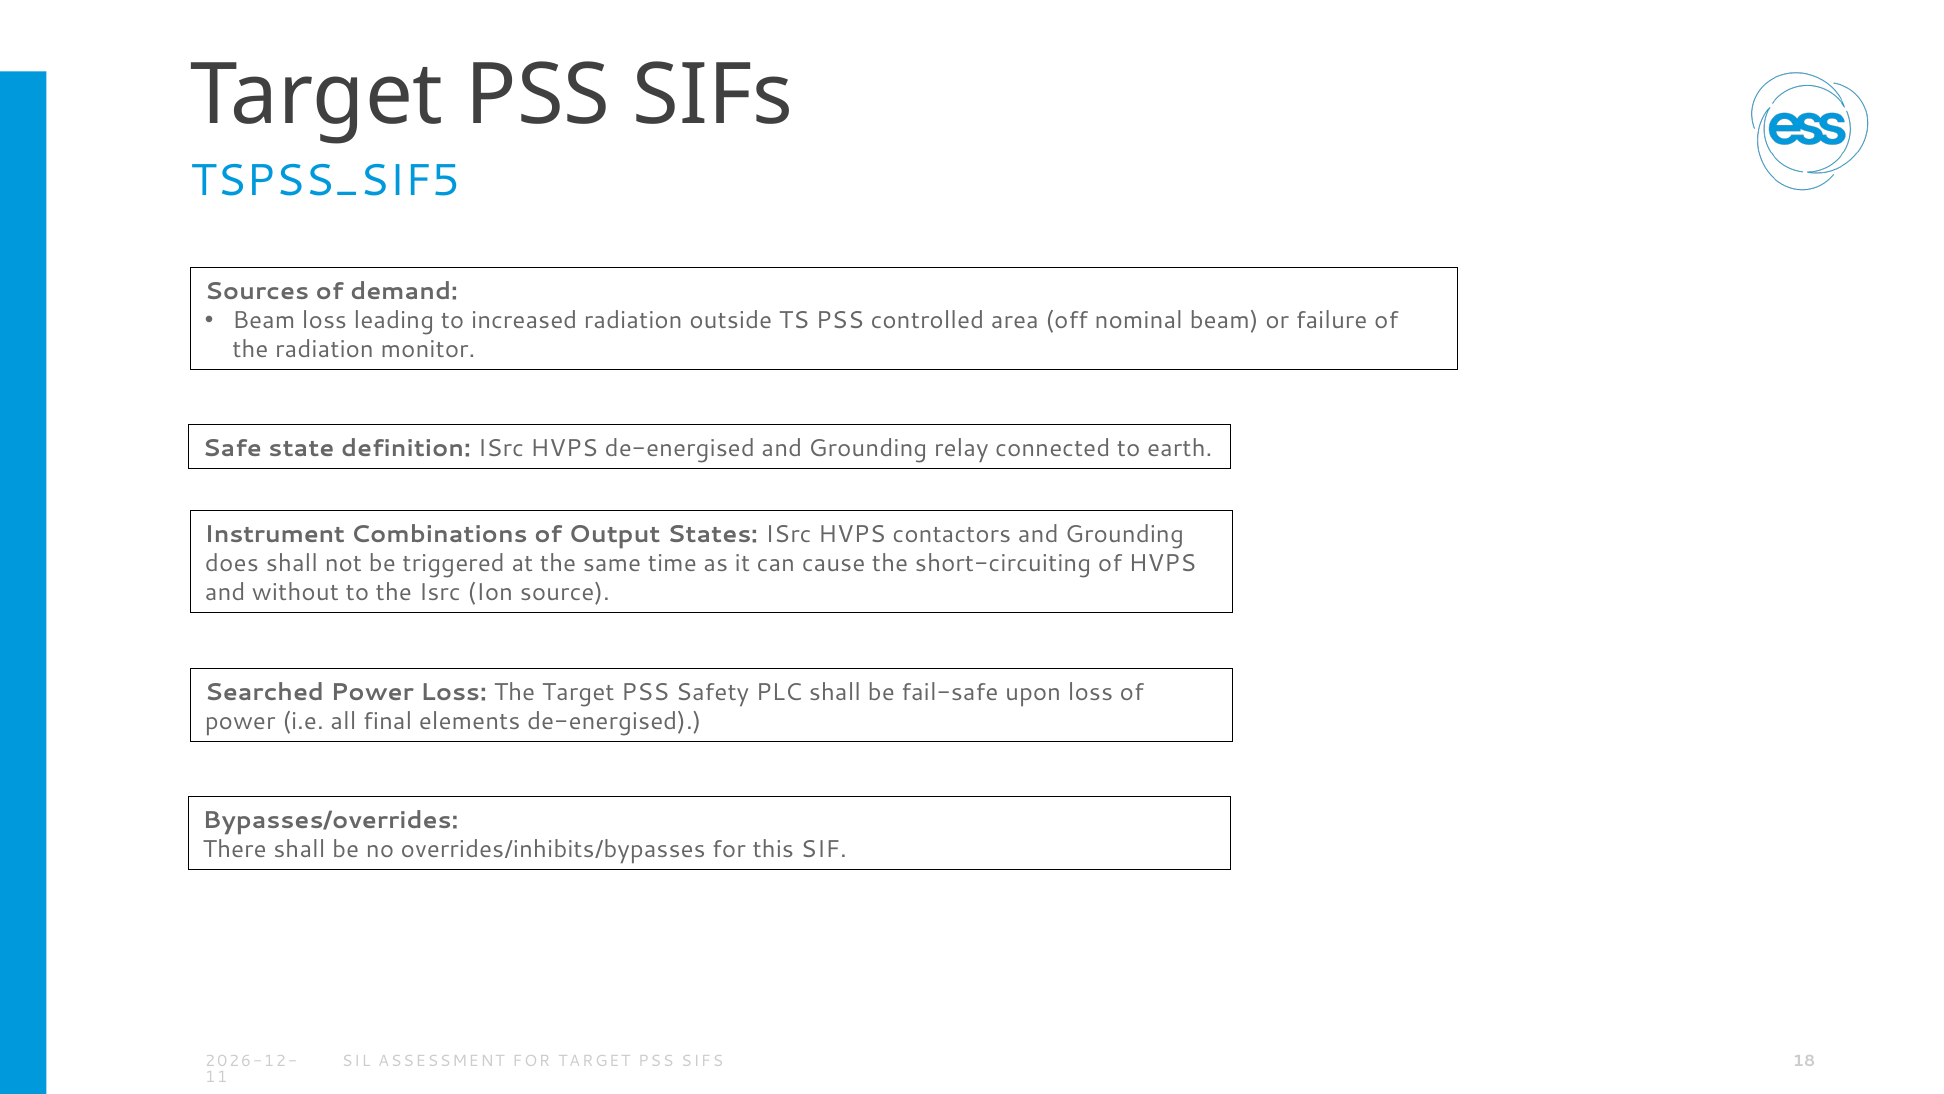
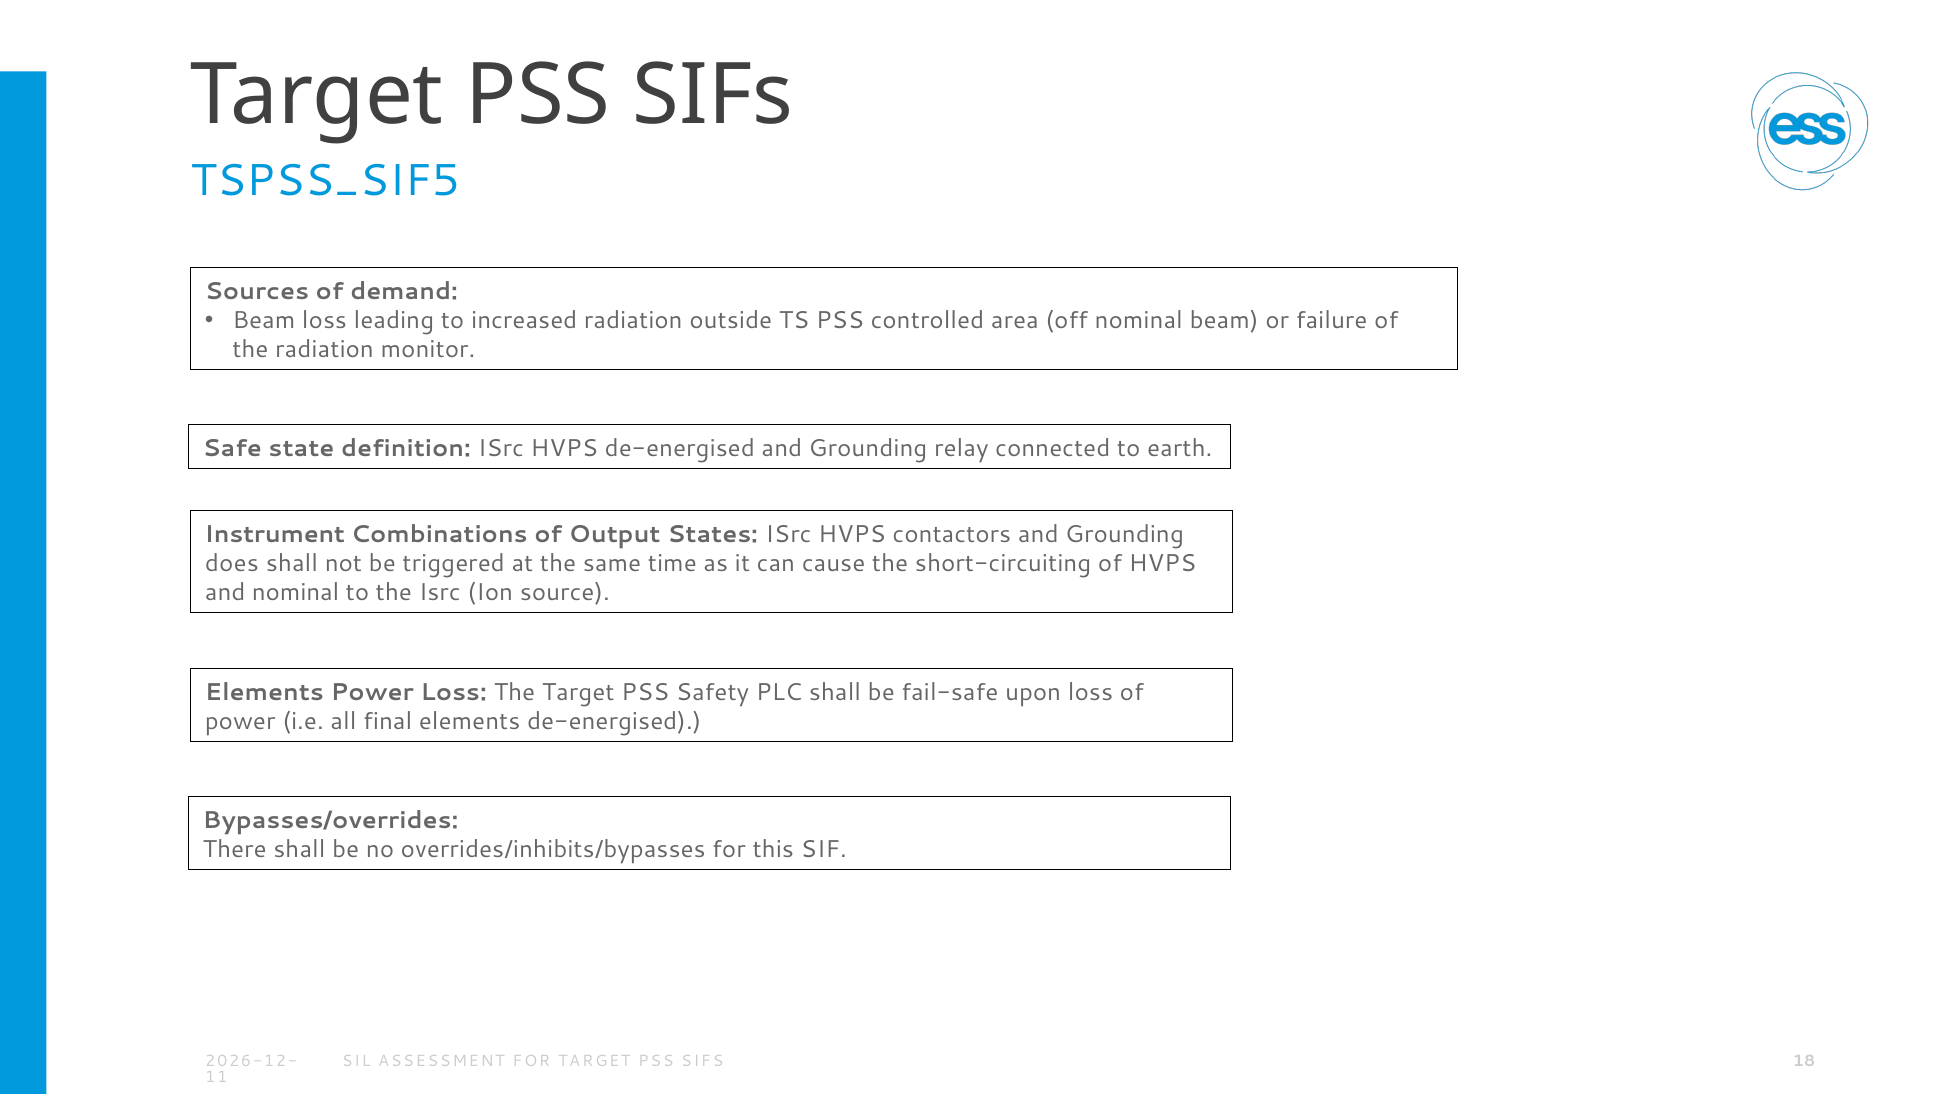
and without: without -> nominal
Searched at (264, 692): Searched -> Elements
